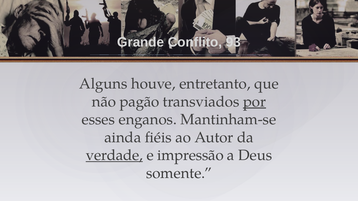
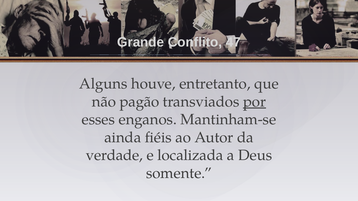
93: 93 -> 47
verdade underline: present -> none
impressão: impressão -> localizada
